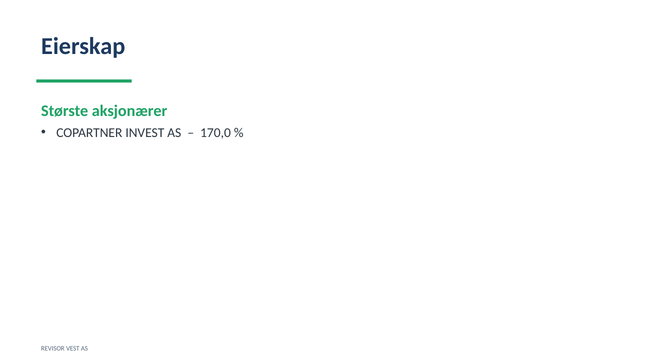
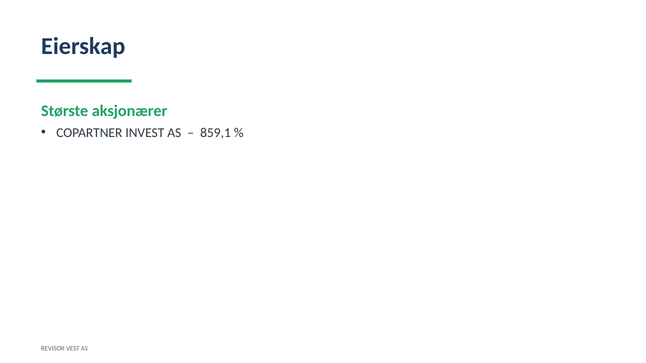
170,0: 170,0 -> 859,1
